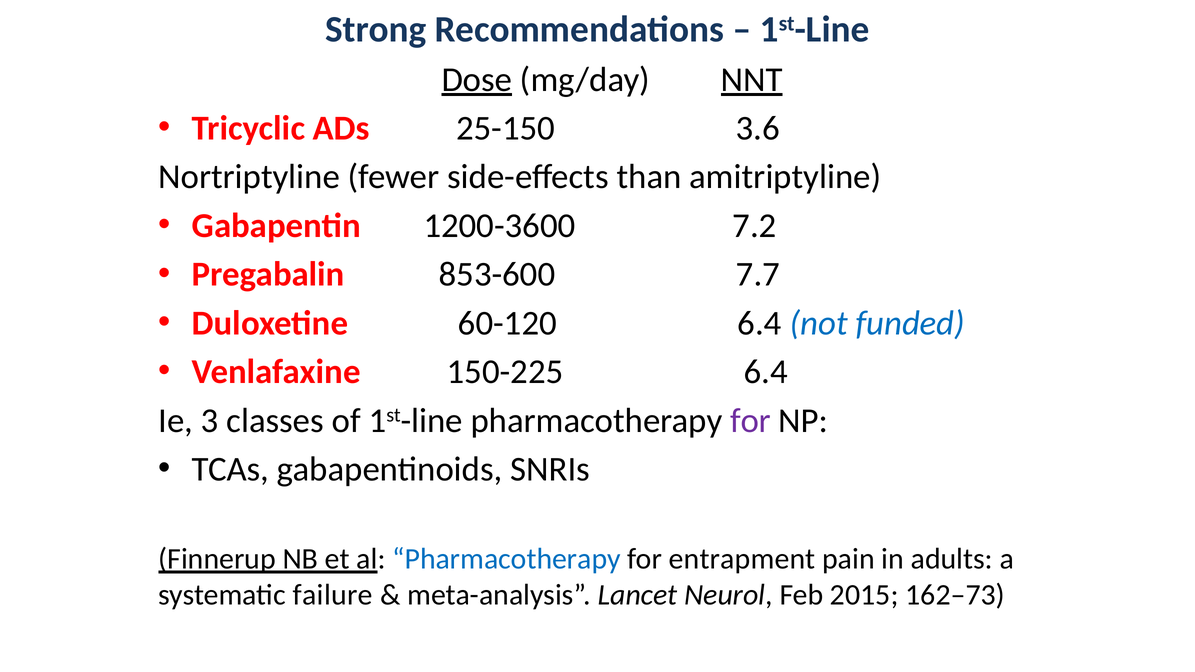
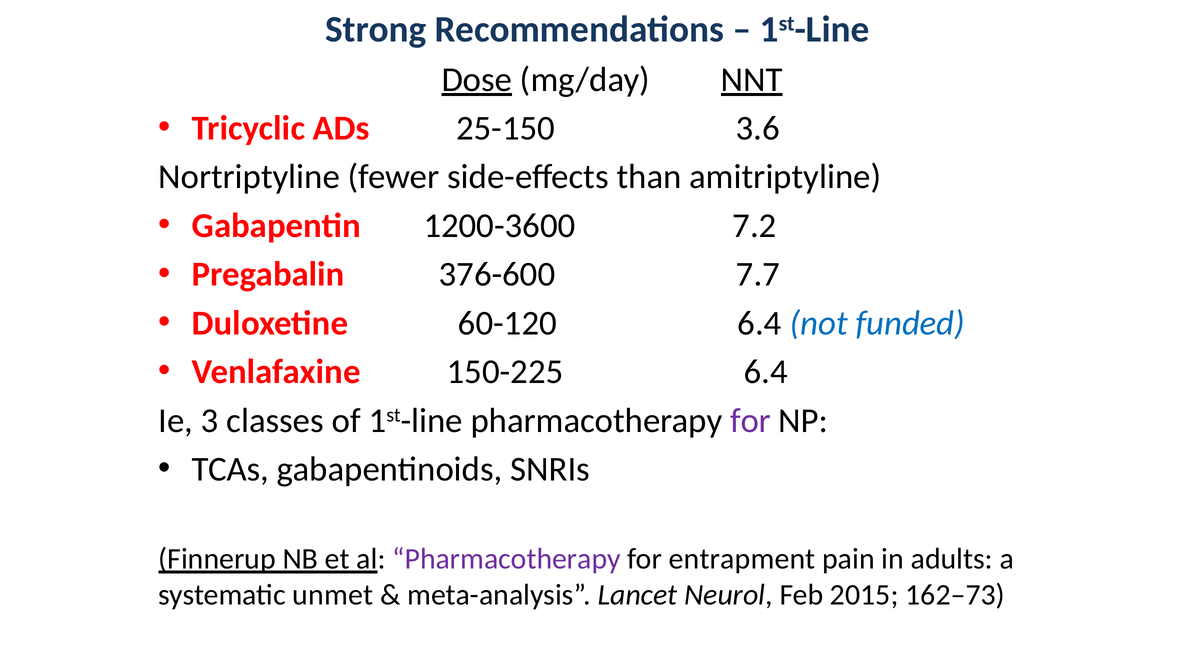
853-600: 853-600 -> 376-600
Pharmacotherapy at (507, 559) colour: blue -> purple
failure: failure -> unmet
